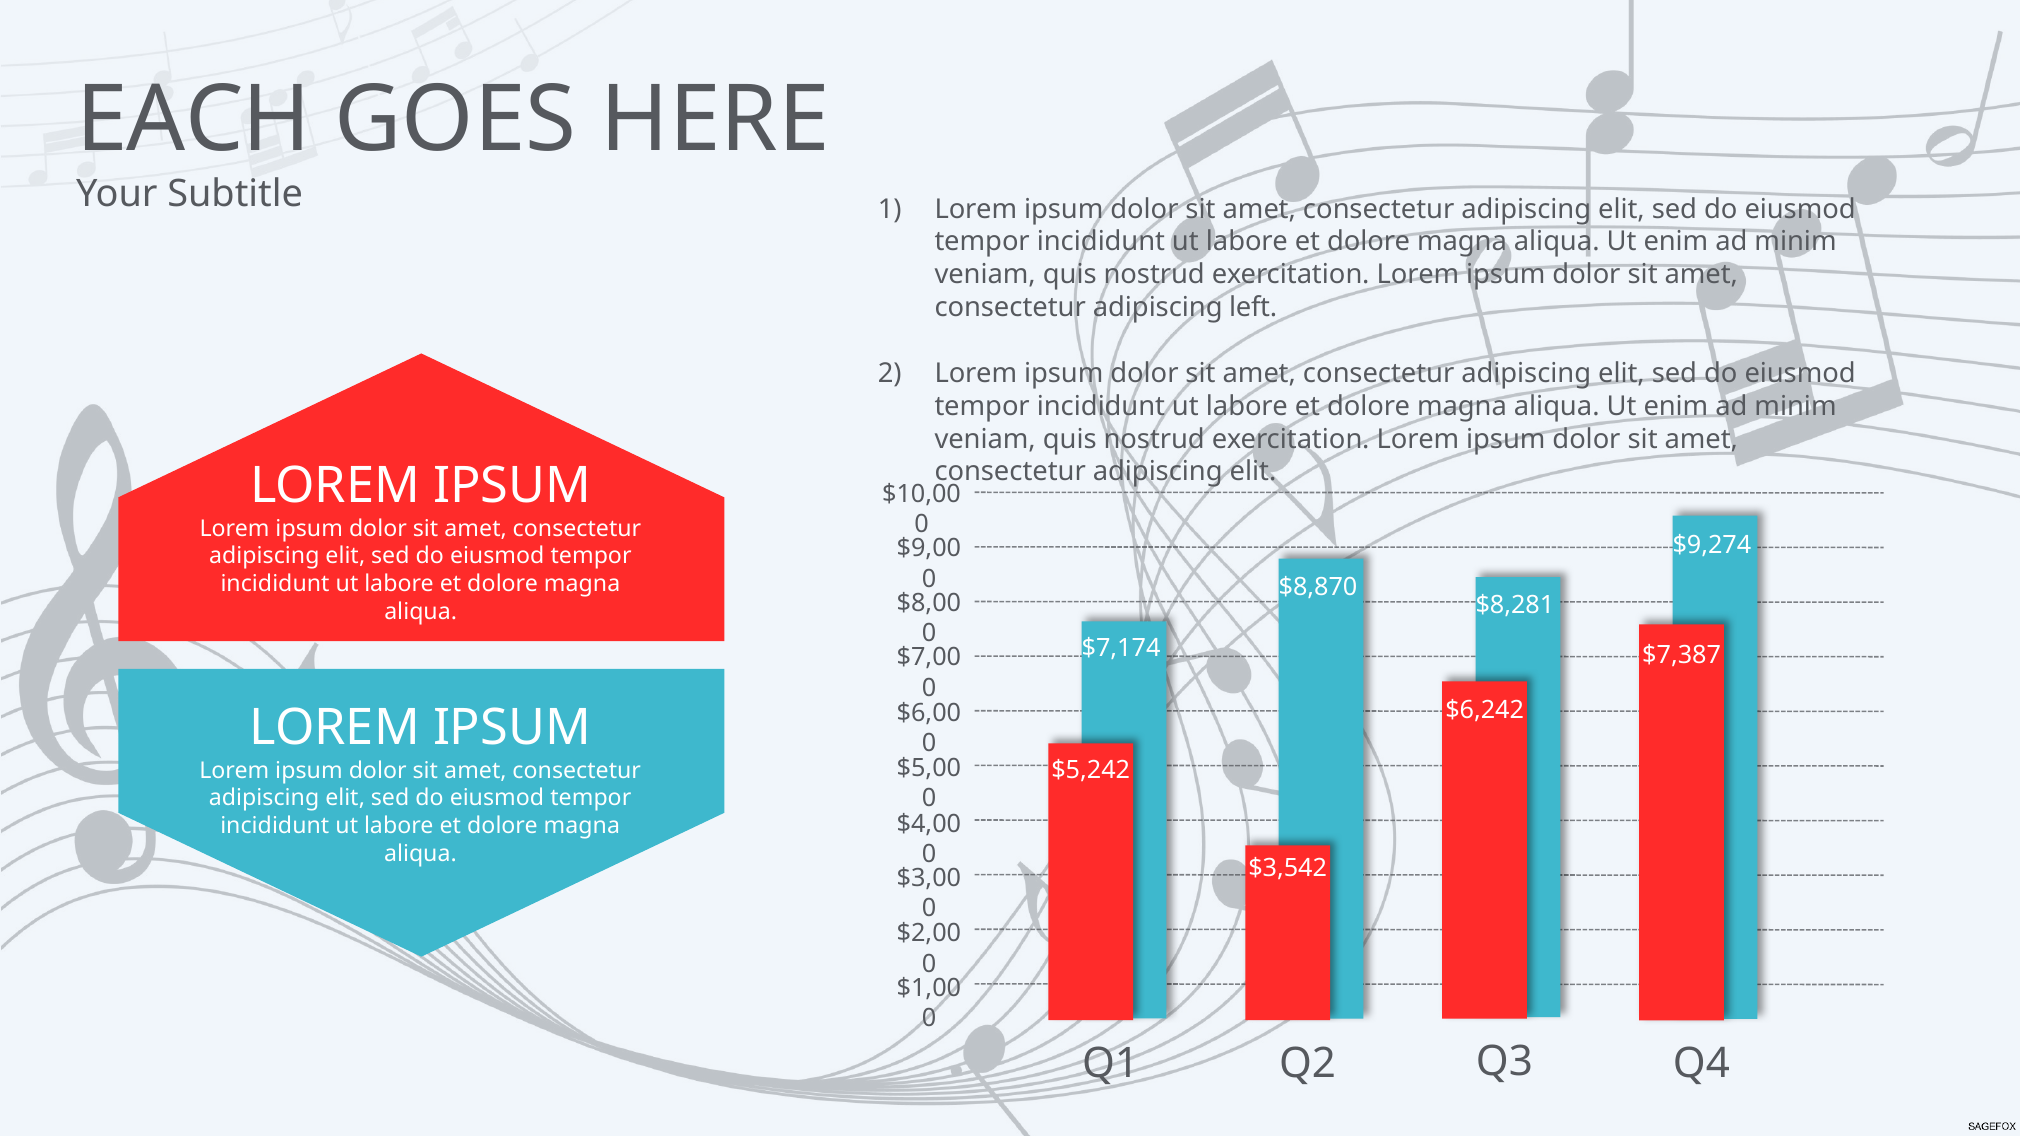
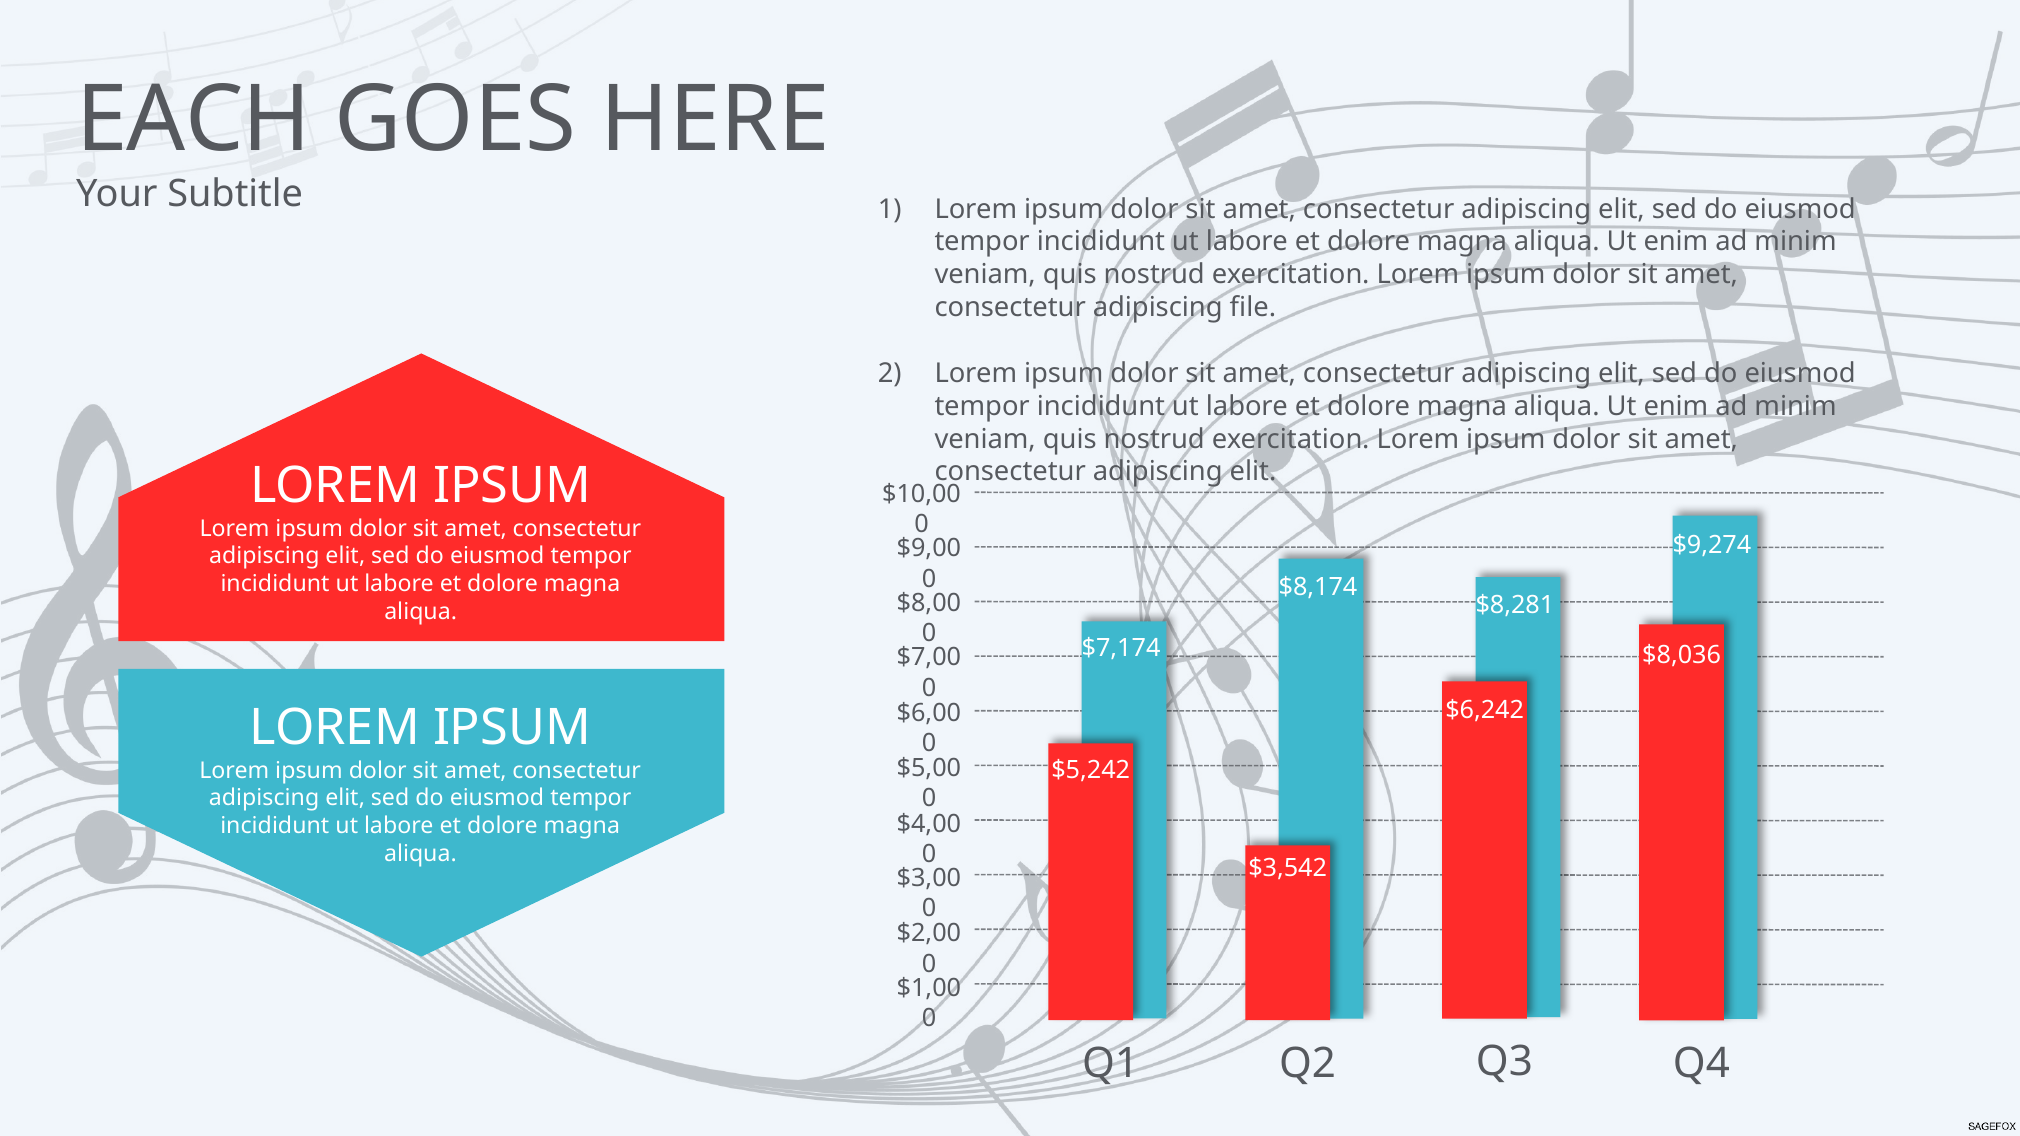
left: left -> file
$8,870: $8,870 -> $8,174
$7,387: $7,387 -> $8,036
